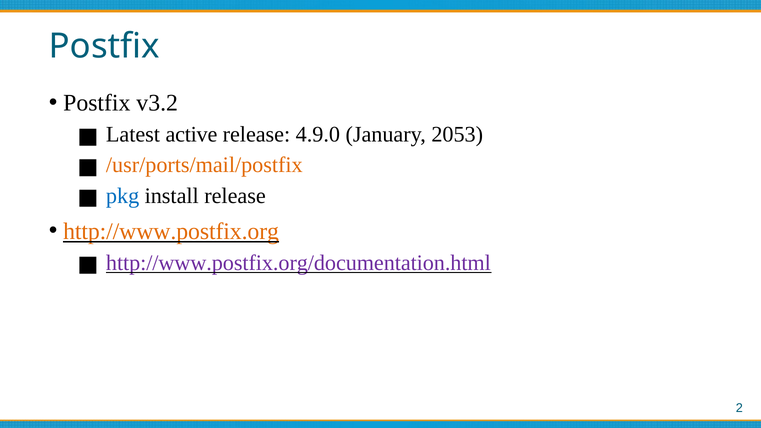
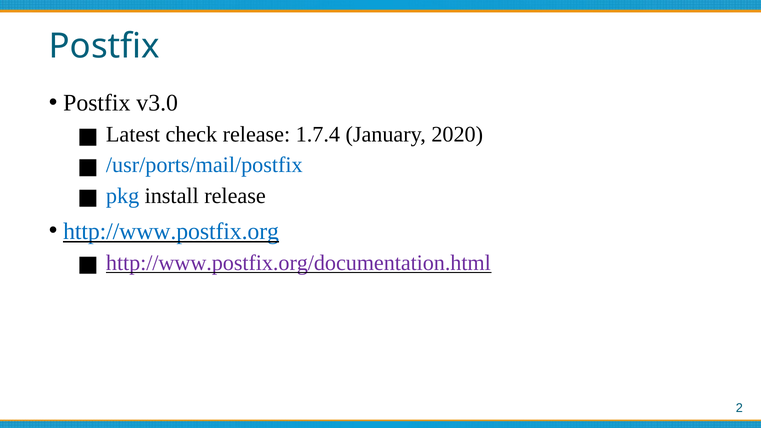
v3.2: v3.2 -> v3.0
active: active -> check
4.9.0: 4.9.0 -> 1.7.4
2053: 2053 -> 2020
/usr/ports/mail/postfix colour: orange -> blue
http://www.postfix.org colour: orange -> blue
